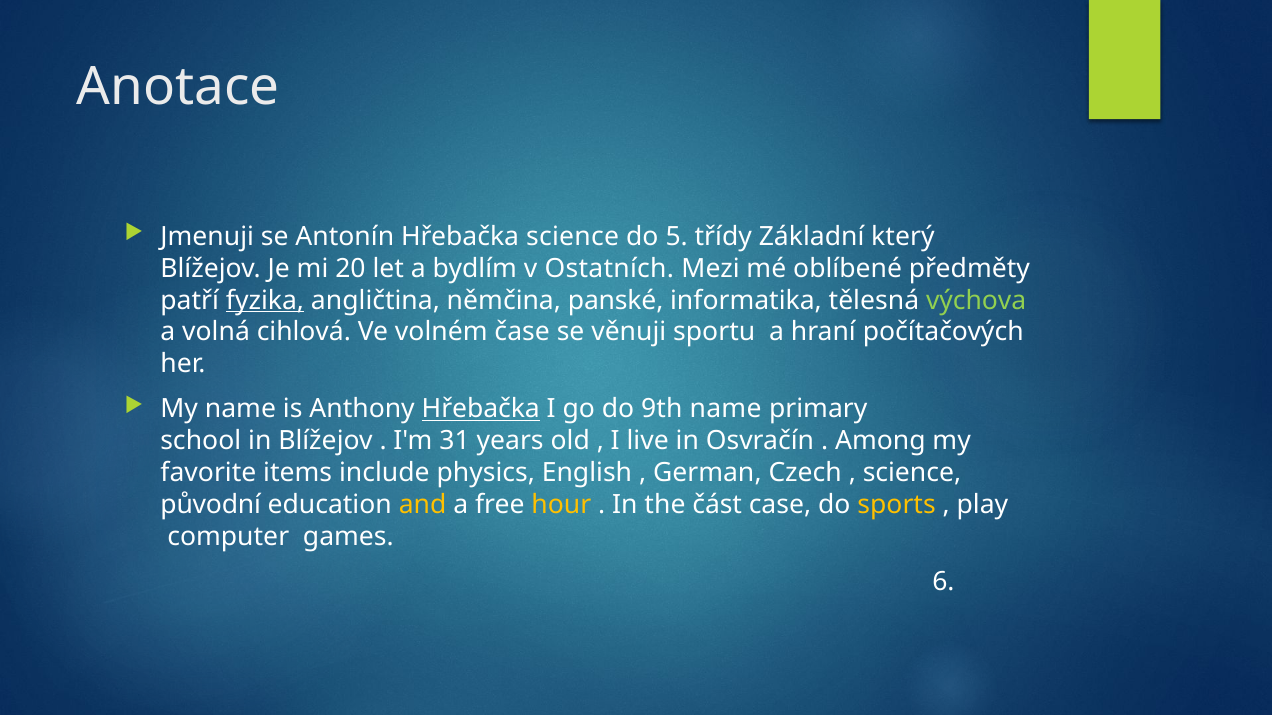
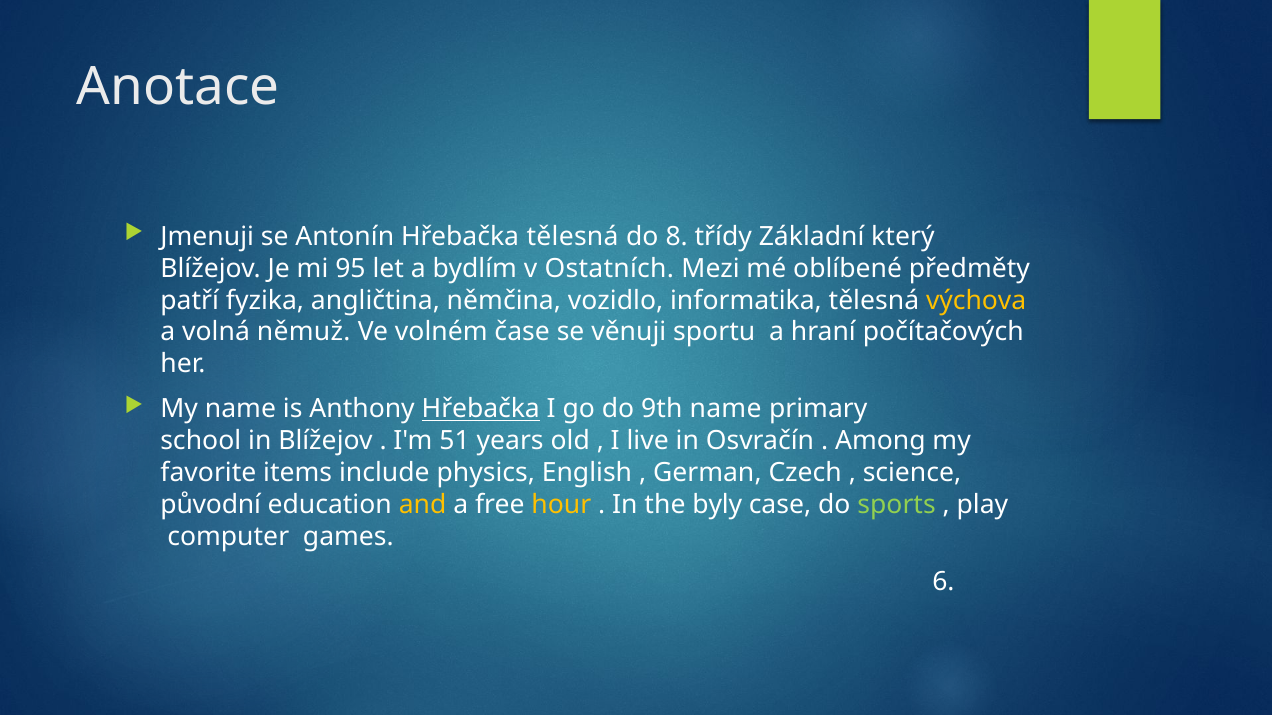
Hřebačka science: science -> tělesná
5: 5 -> 8
20: 20 -> 95
fyzika underline: present -> none
panské: panské -> vozidlo
výchova colour: light green -> yellow
cihlová: cihlová -> němuž
31: 31 -> 51
část: část -> byly
sports colour: yellow -> light green
